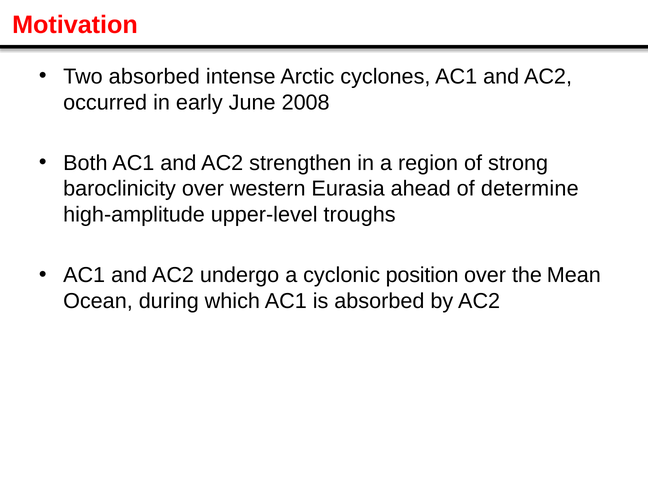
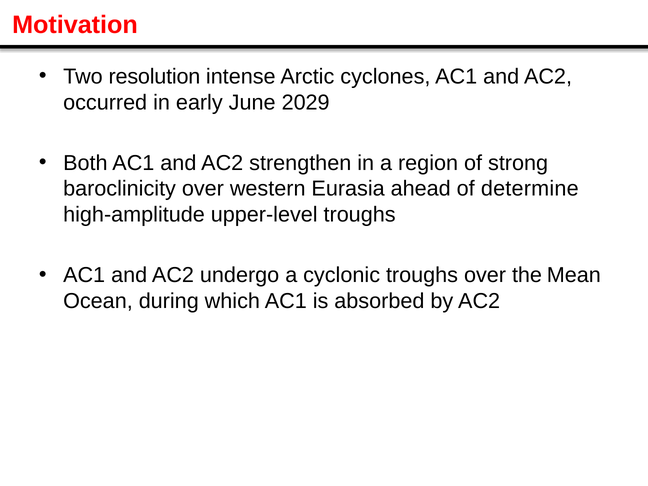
Two absorbed: absorbed -> resolution
2008: 2008 -> 2029
cyclonic position: position -> troughs
